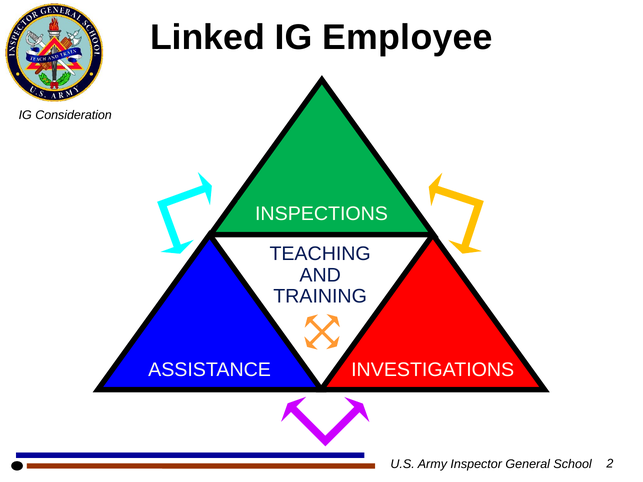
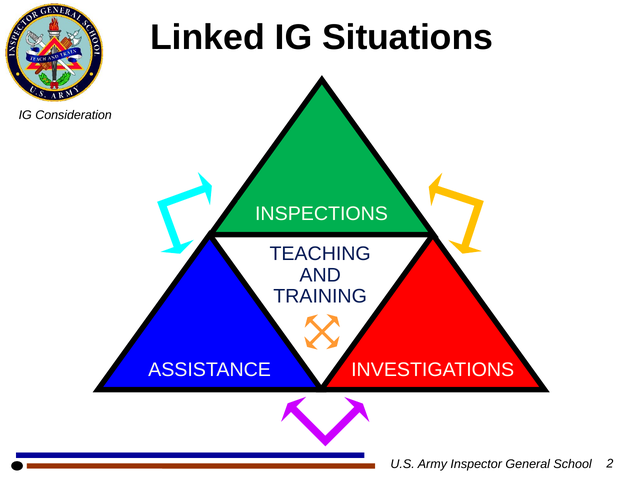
Employee: Employee -> Situations
